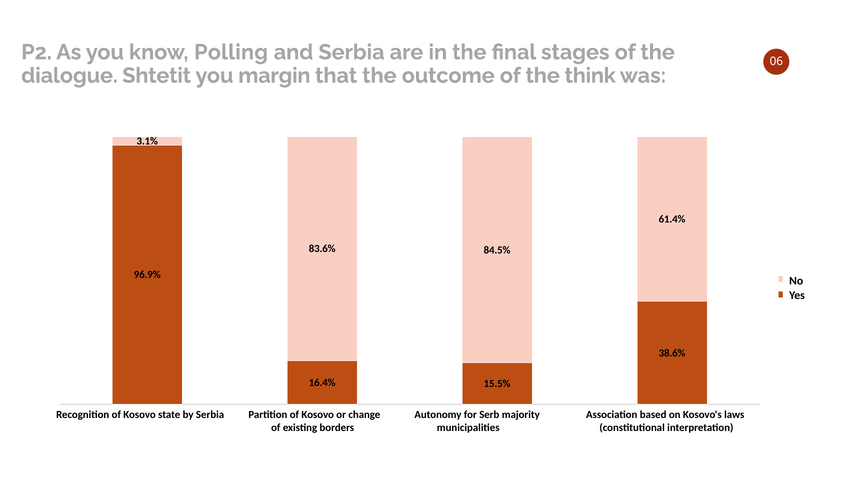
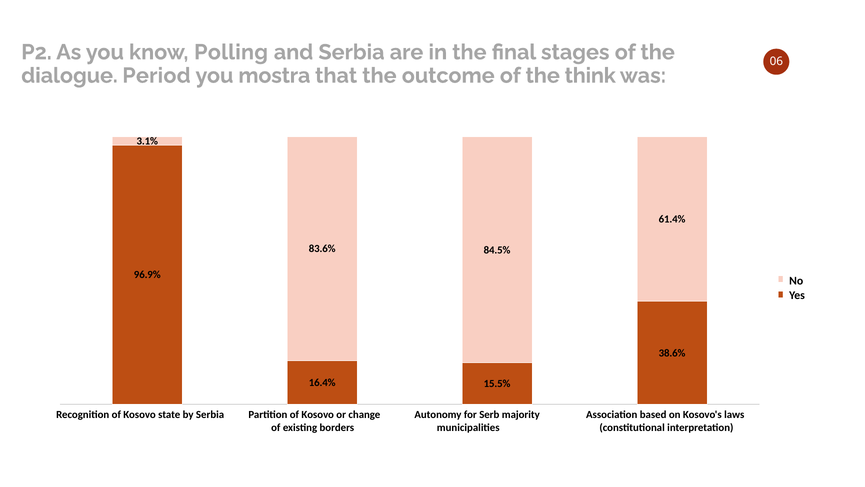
dialogue Shtetit: Shtetit -> Period
margin: margin -> mostra
